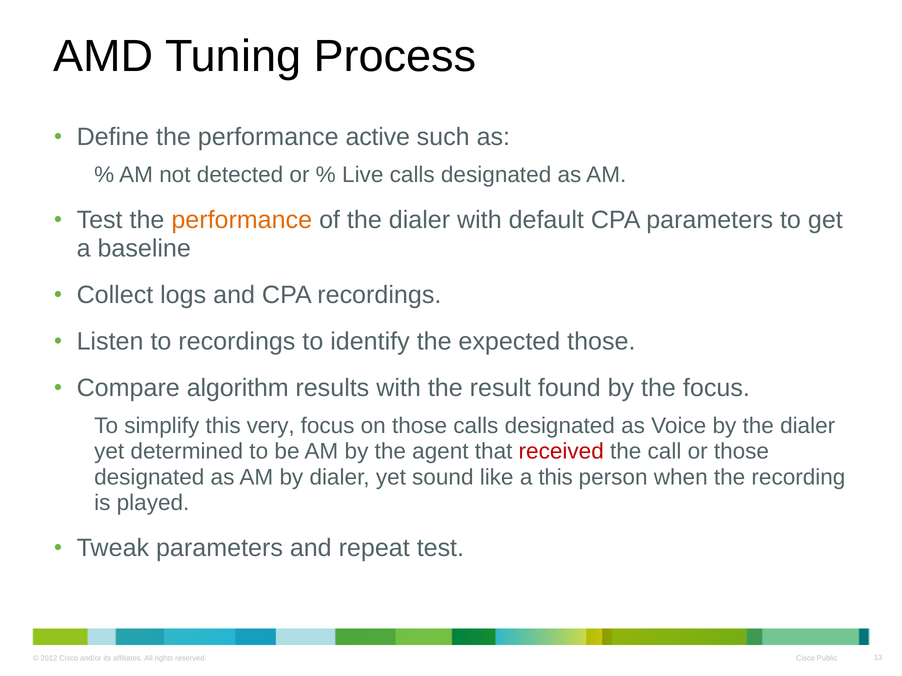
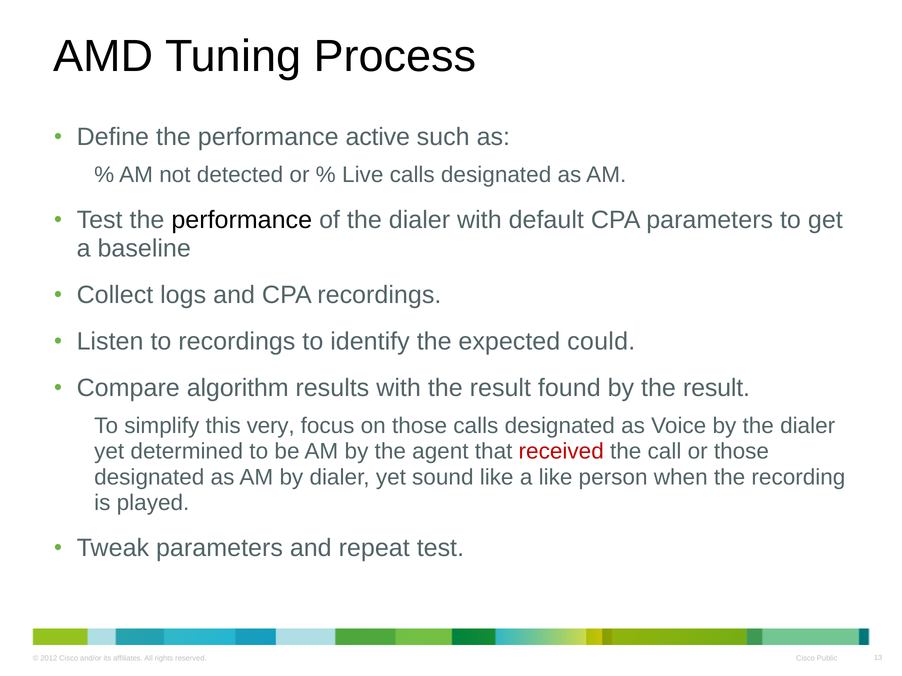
performance at (242, 220) colour: orange -> black
expected those: those -> could
by the focus: focus -> result
a this: this -> like
